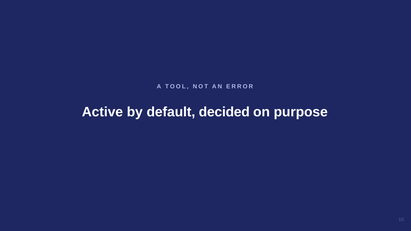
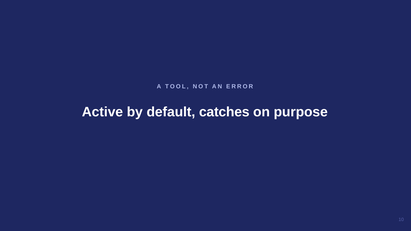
decided: decided -> catches
